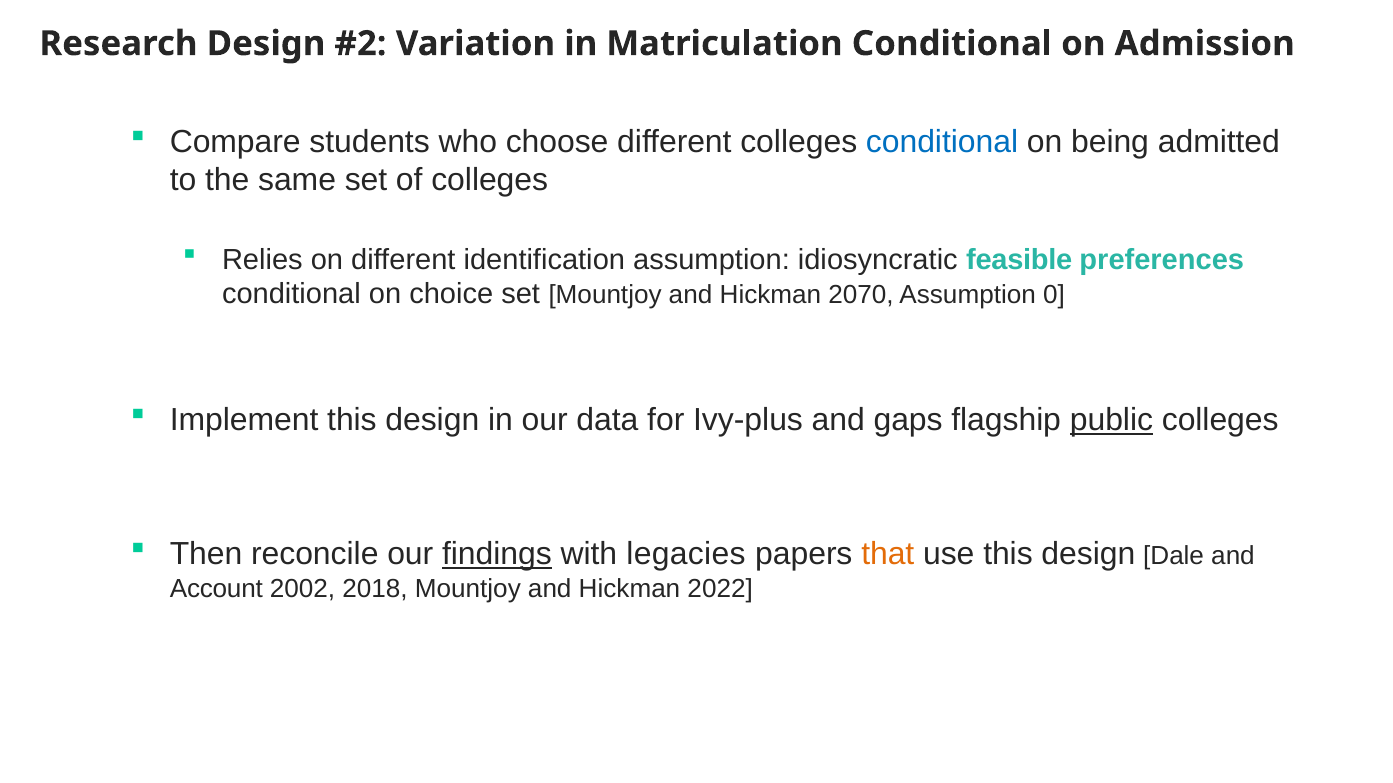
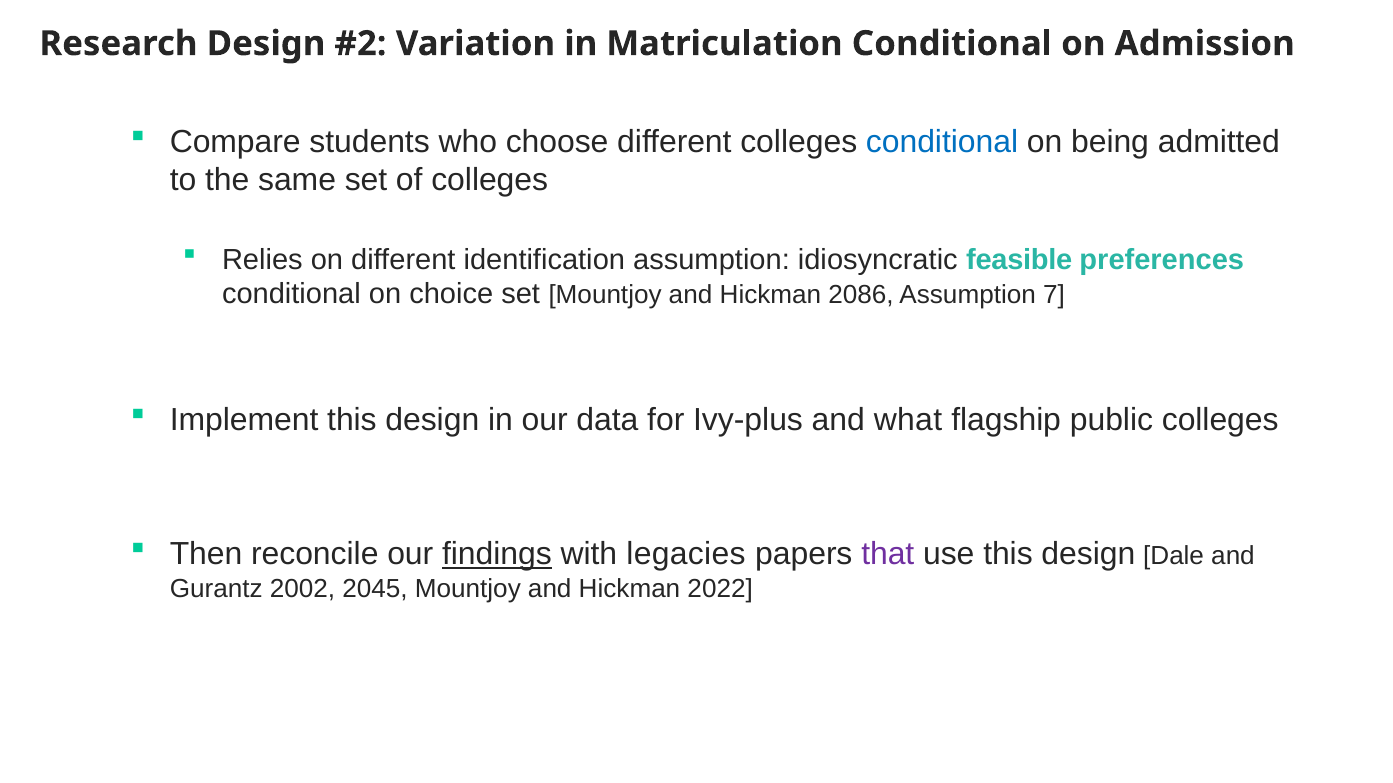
2070: 2070 -> 2086
0: 0 -> 7
gaps: gaps -> what
public underline: present -> none
that colour: orange -> purple
Account: Account -> Gurantz
2018: 2018 -> 2045
